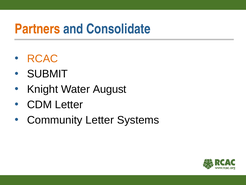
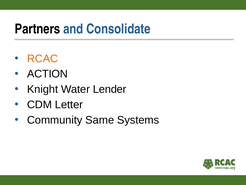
Partners colour: orange -> black
SUBMIT: SUBMIT -> ACTION
August: August -> Lender
Community Letter: Letter -> Same
